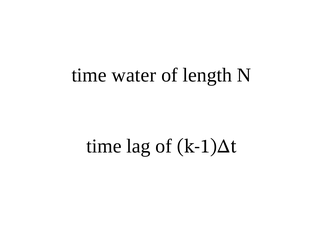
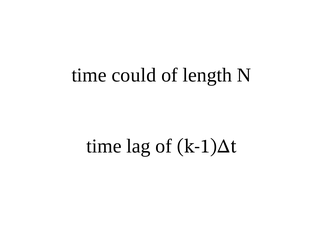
water: water -> could
